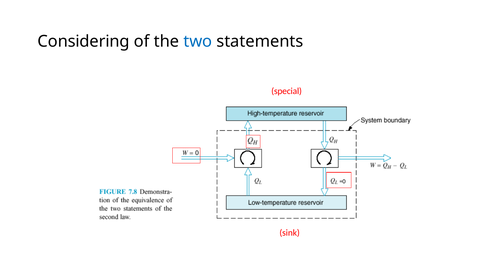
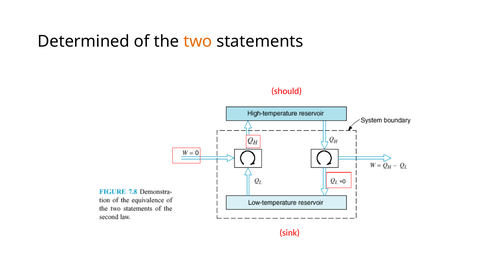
Considering: Considering -> Determined
two colour: blue -> orange
special: special -> should
